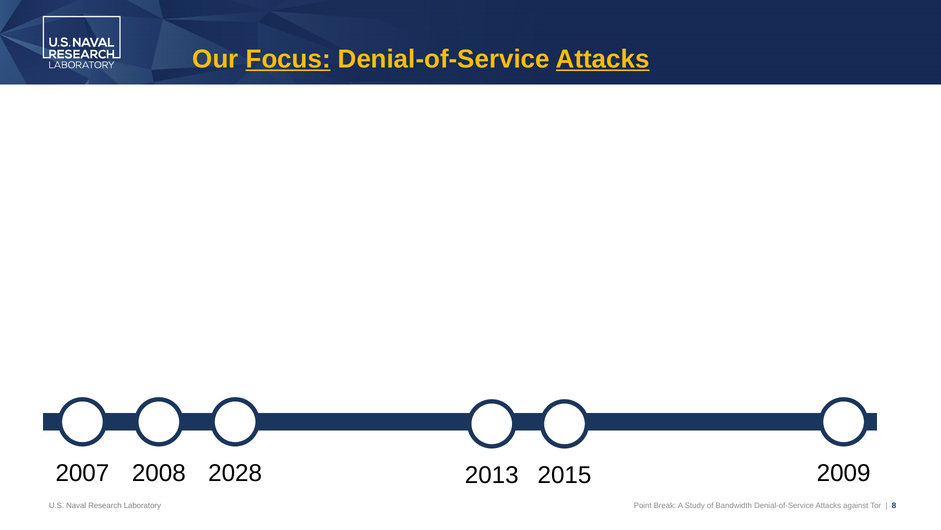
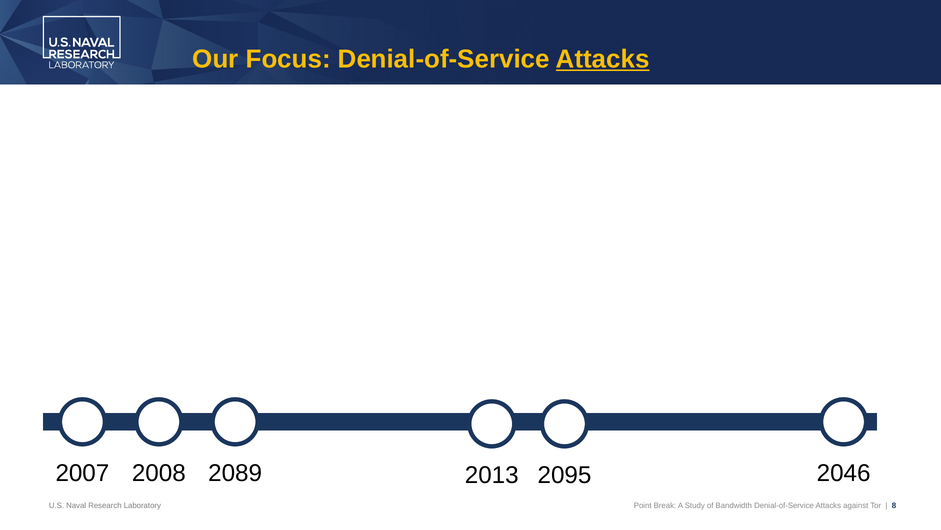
Focus underline: present -> none
2028: 2028 -> 2089
2015: 2015 -> 2095
2009: 2009 -> 2046
